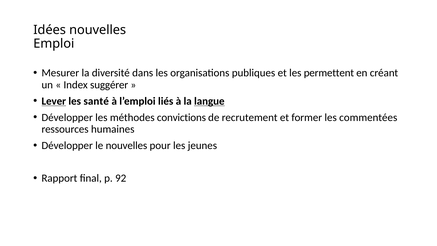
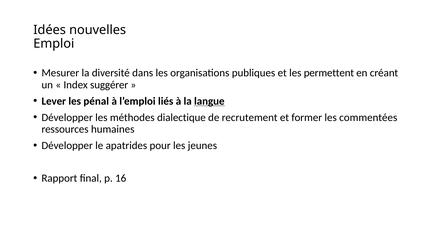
Lever underline: present -> none
santé: santé -> pénal
convictions: convictions -> dialectique
le nouvelles: nouvelles -> apatrides
92: 92 -> 16
